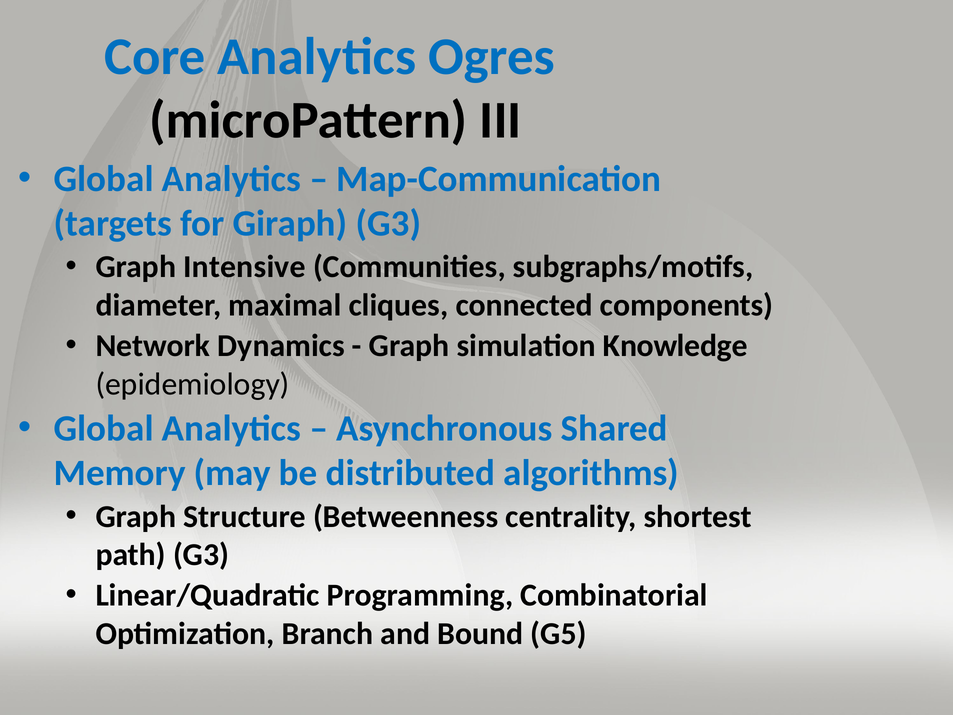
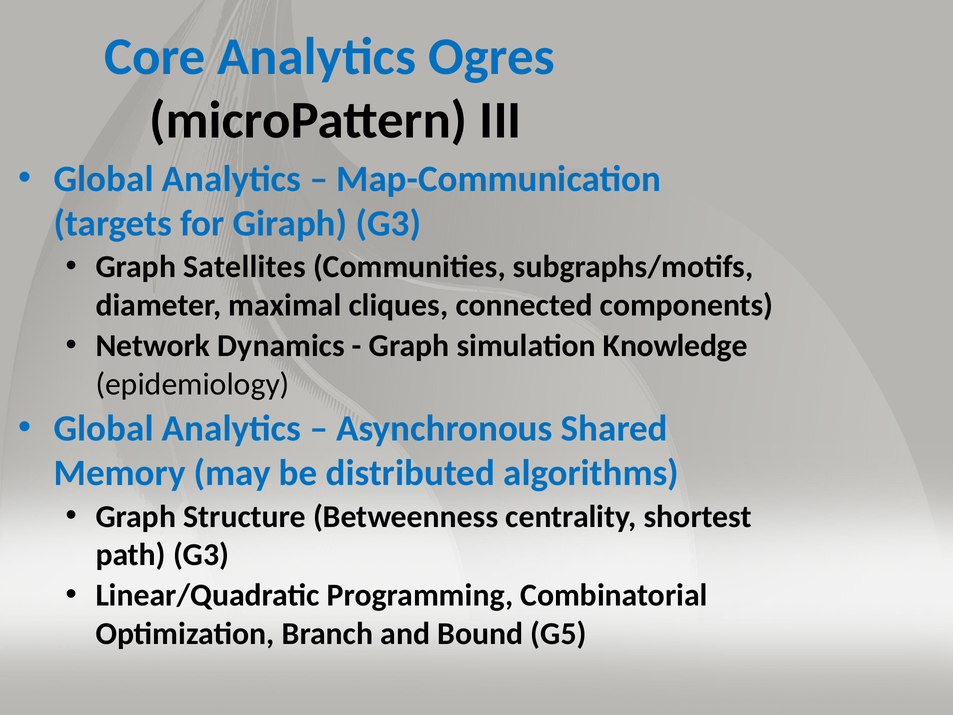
Intensive: Intensive -> Satellites
